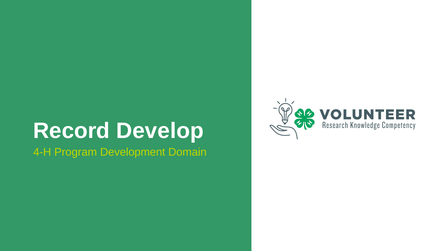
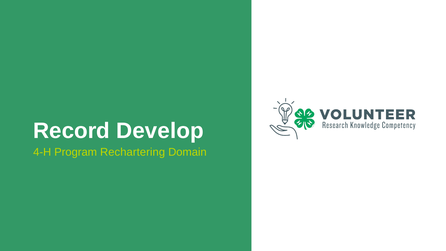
Development: Development -> Rechartering
